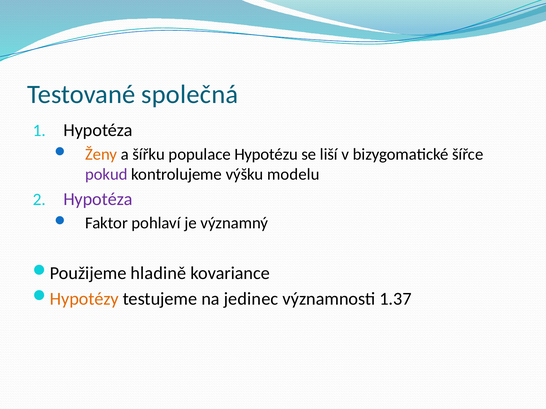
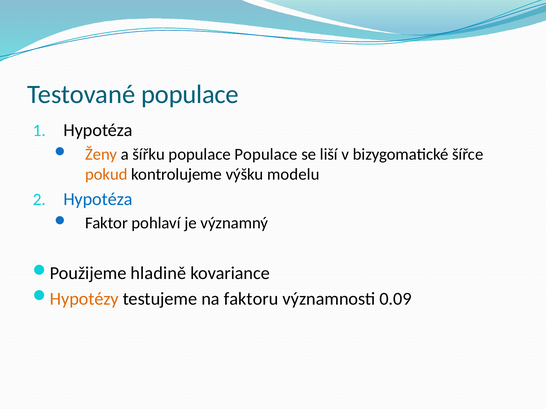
Testované společná: společná -> populace
populace Hypotézu: Hypotézu -> Populace
pokud colour: purple -> orange
Hypotéza at (98, 199) colour: purple -> blue
jedinec: jedinec -> faktoru
1.37: 1.37 -> 0.09
